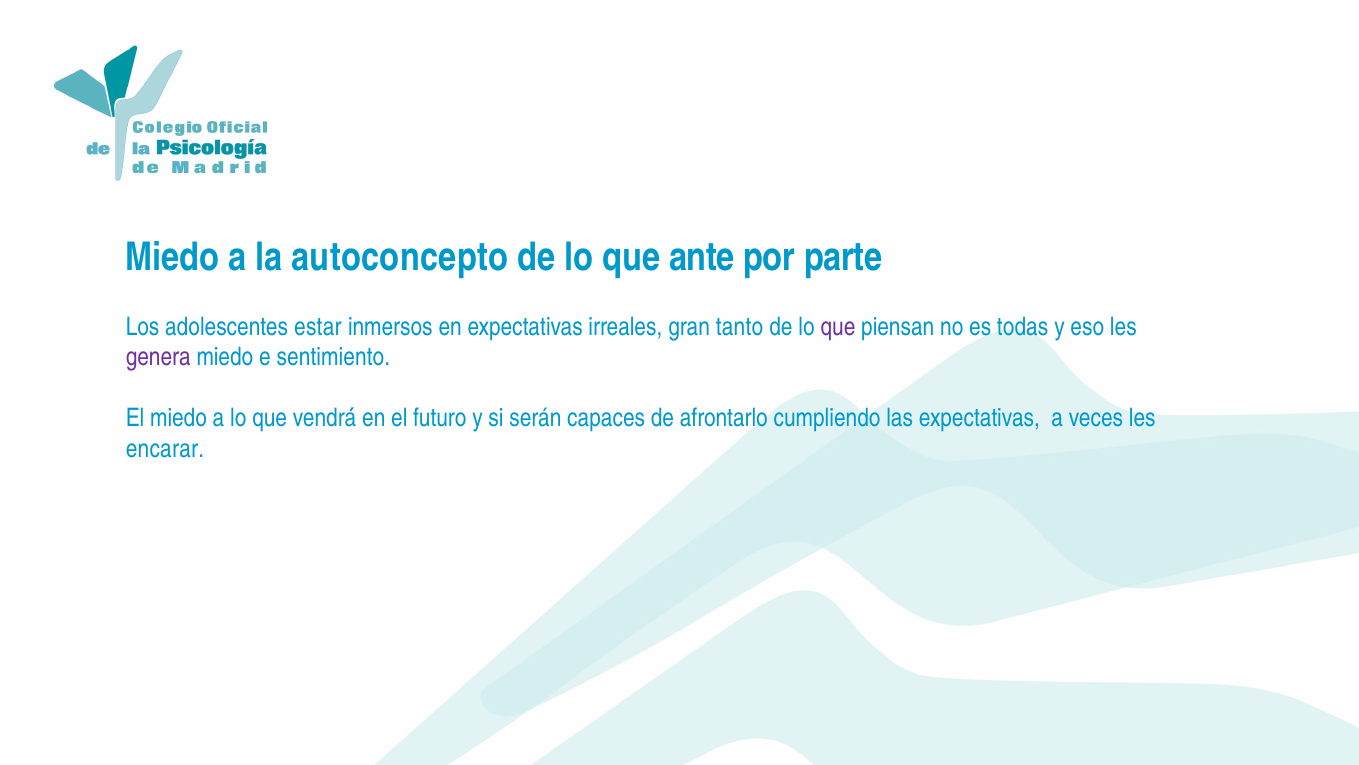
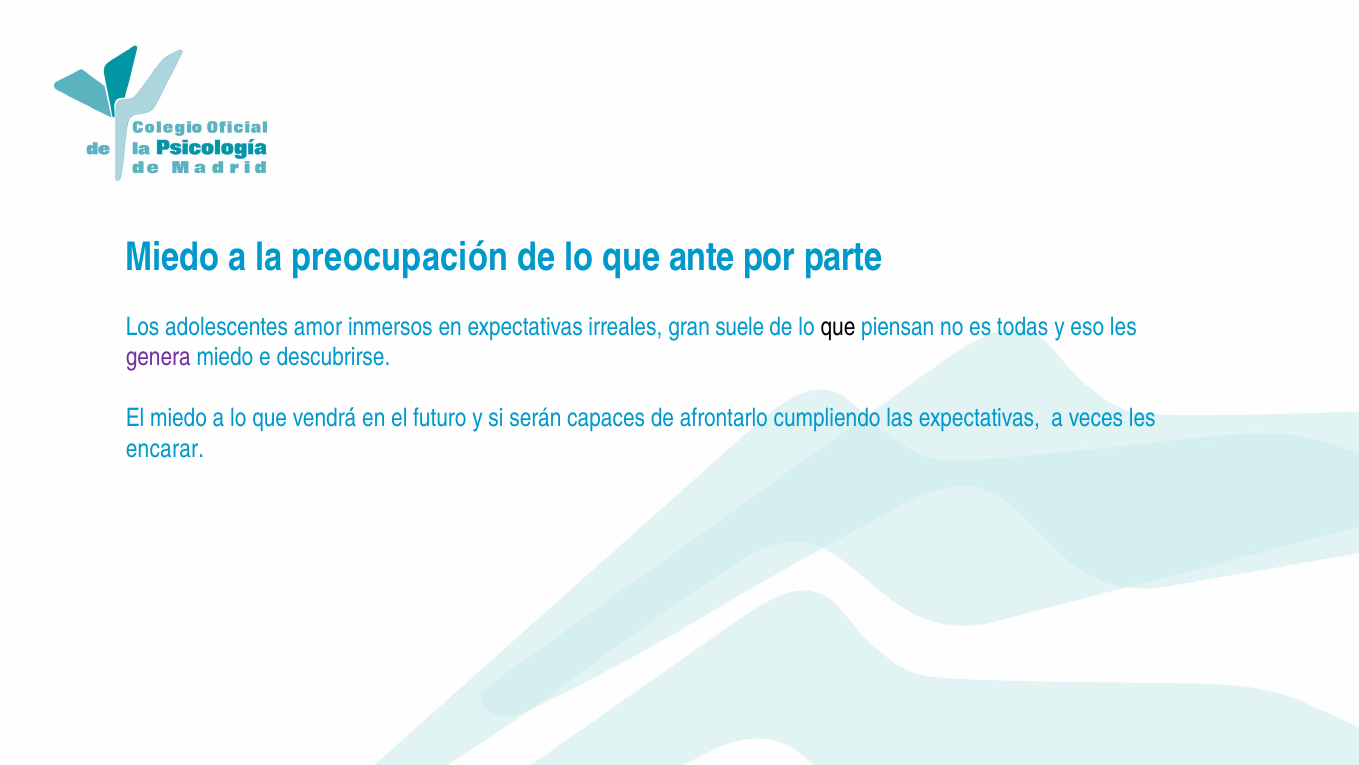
autoconcepto: autoconcepto -> preocupación
estar: estar -> amor
tanto: tanto -> suele
que at (838, 326) colour: purple -> black
sentimiento: sentimiento -> descubrirse
